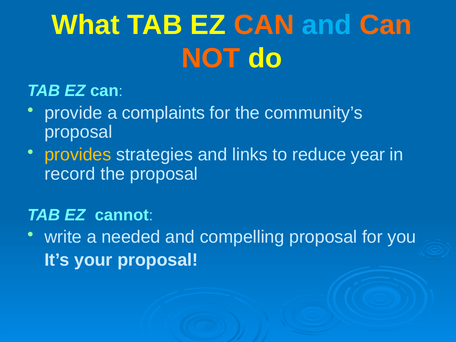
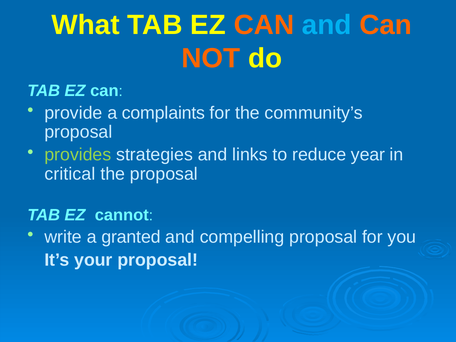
provides colour: yellow -> light green
record: record -> critical
needed: needed -> granted
